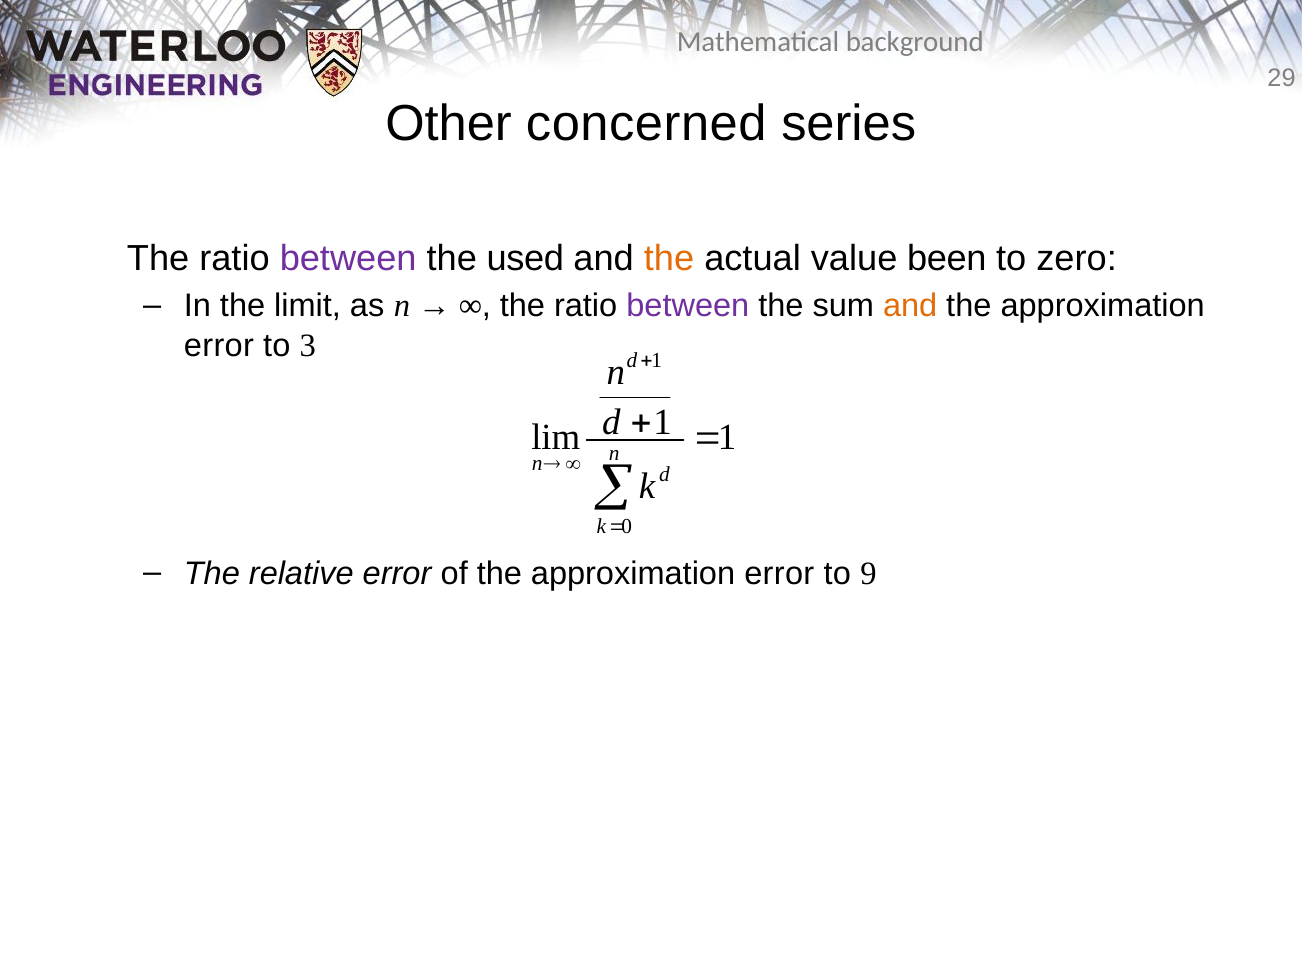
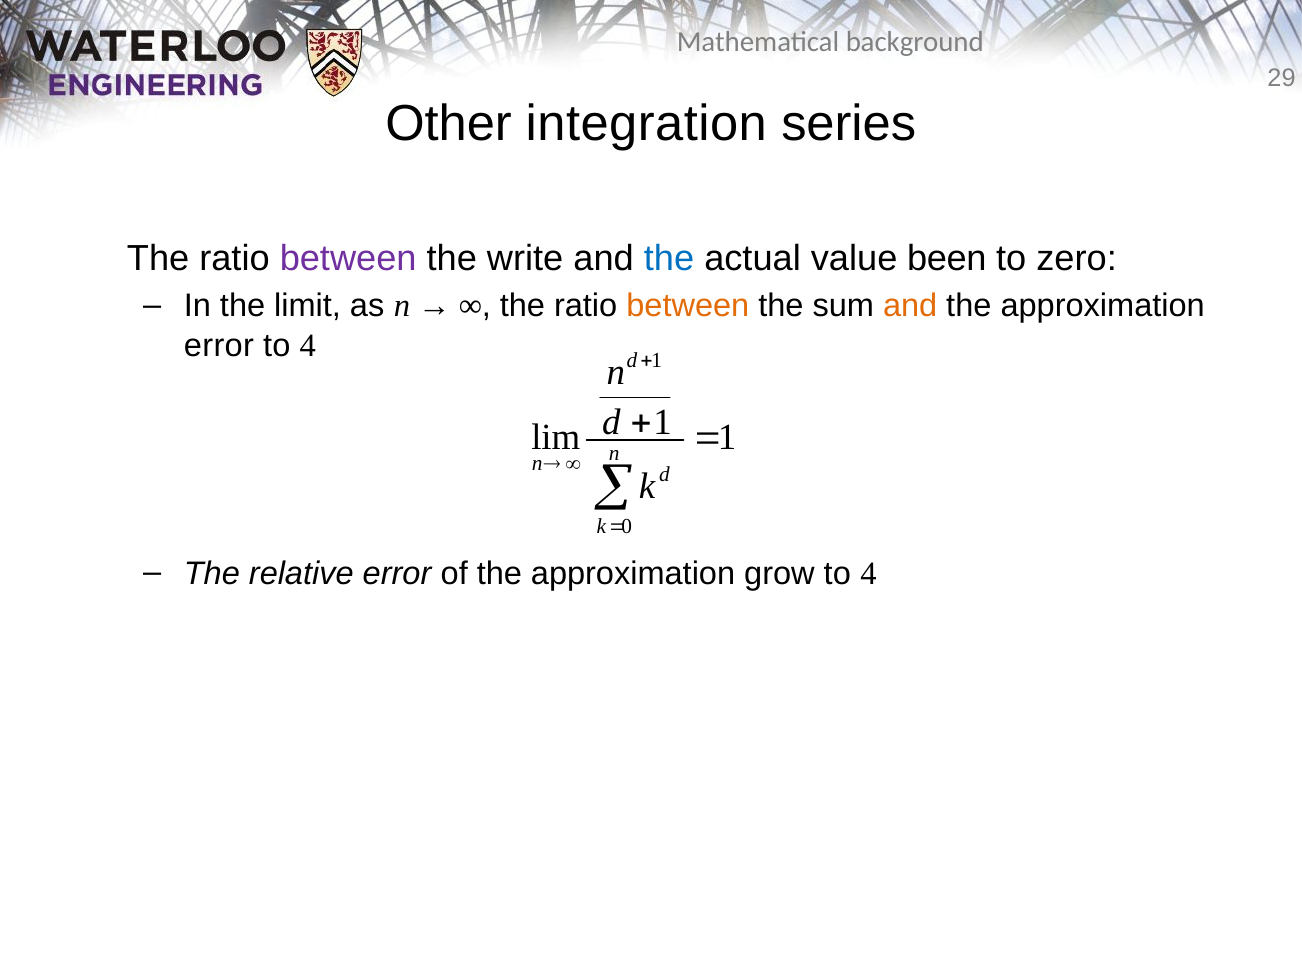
concerned: concerned -> integration
used: used -> write
the at (669, 259) colour: orange -> blue
between at (688, 306) colour: purple -> orange
3 at (308, 345): 3 -> 4
of the approximation error: error -> grow
9 at (869, 573): 9 -> 4
